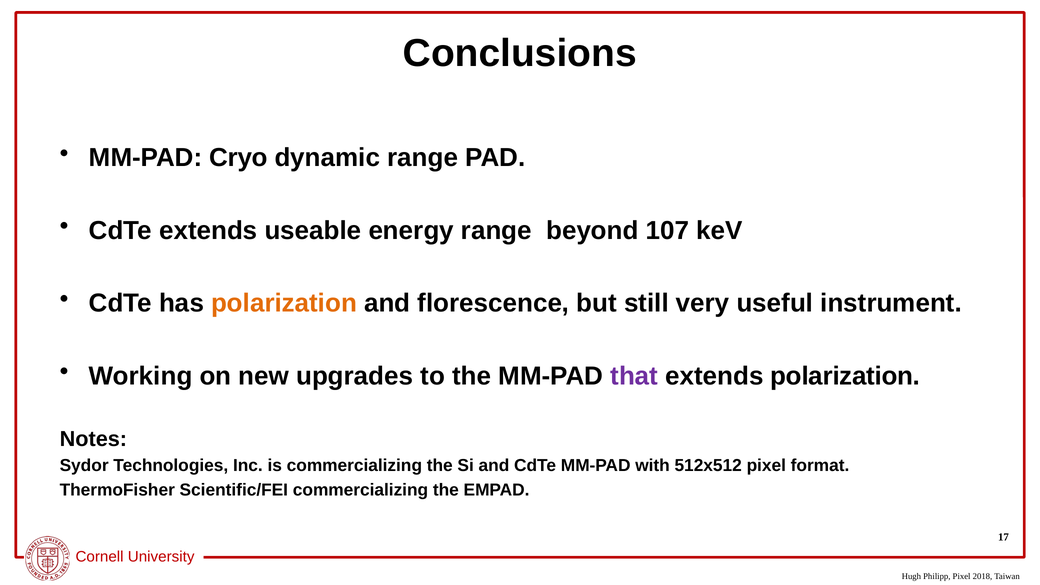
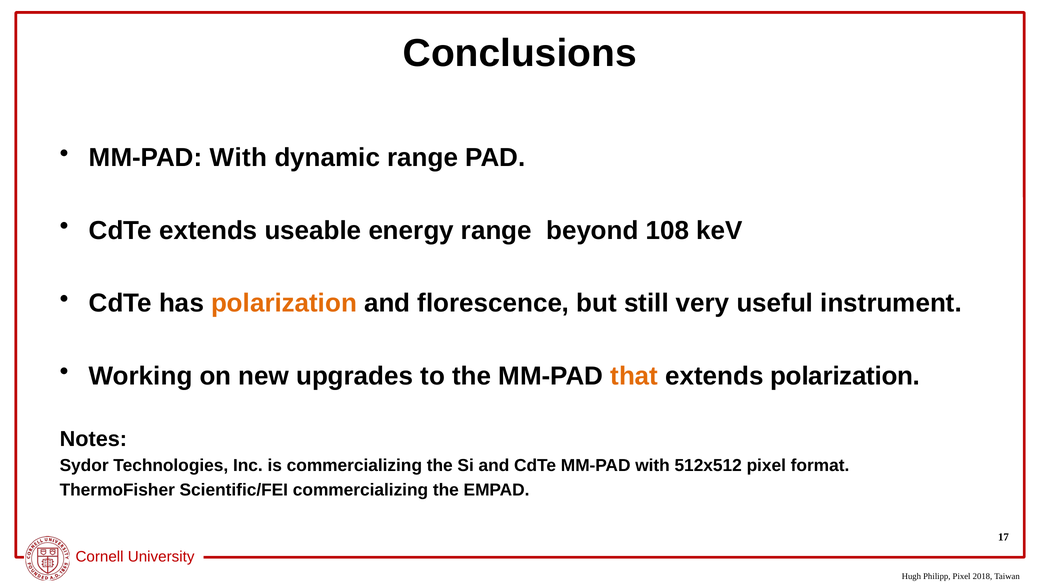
Cryo at (239, 158): Cryo -> With
107: 107 -> 108
that colour: purple -> orange
